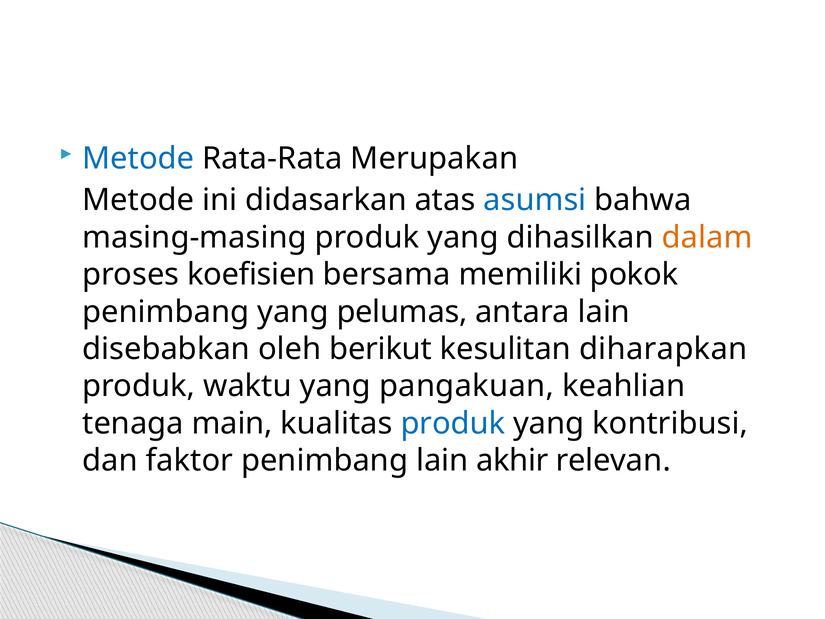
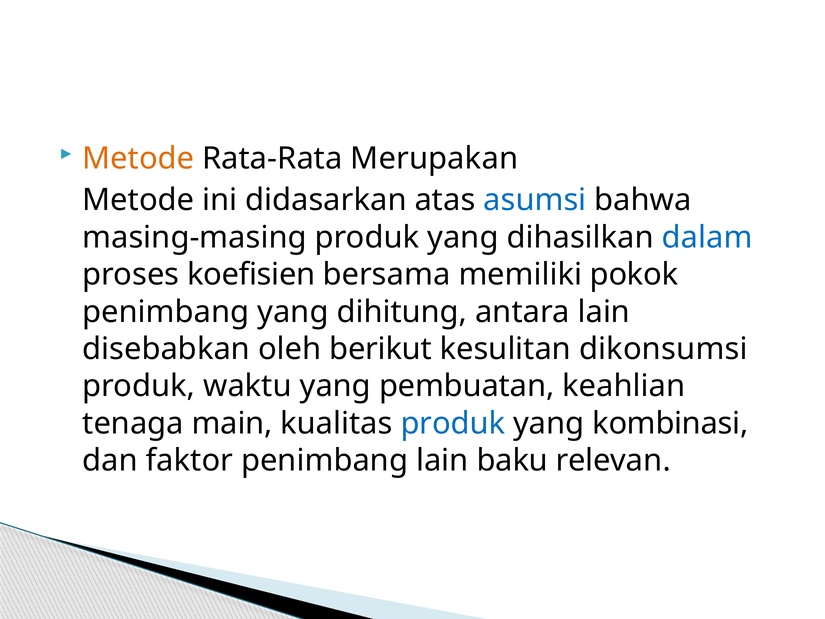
Metode at (138, 158) colour: blue -> orange
dalam colour: orange -> blue
pelumas: pelumas -> dihitung
diharapkan: diharapkan -> dikonsumsi
pangakuan: pangakuan -> pembuatan
kontribusi: kontribusi -> kombinasi
akhir: akhir -> baku
